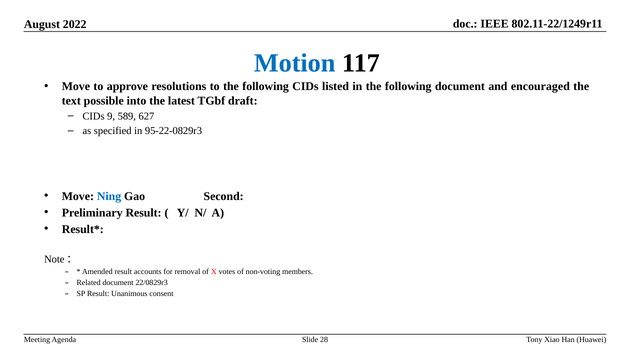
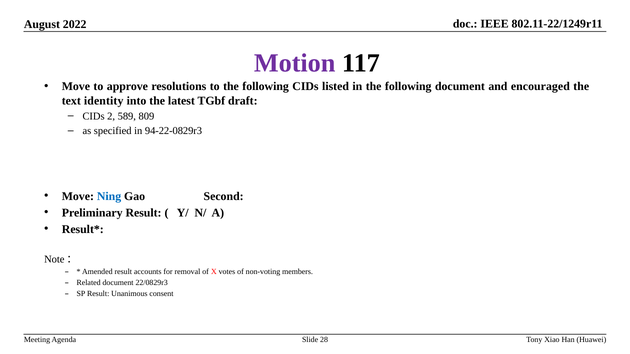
Motion colour: blue -> purple
possible: possible -> identity
9: 9 -> 2
627: 627 -> 809
95-22-0829r3: 95-22-0829r3 -> 94-22-0829r3
